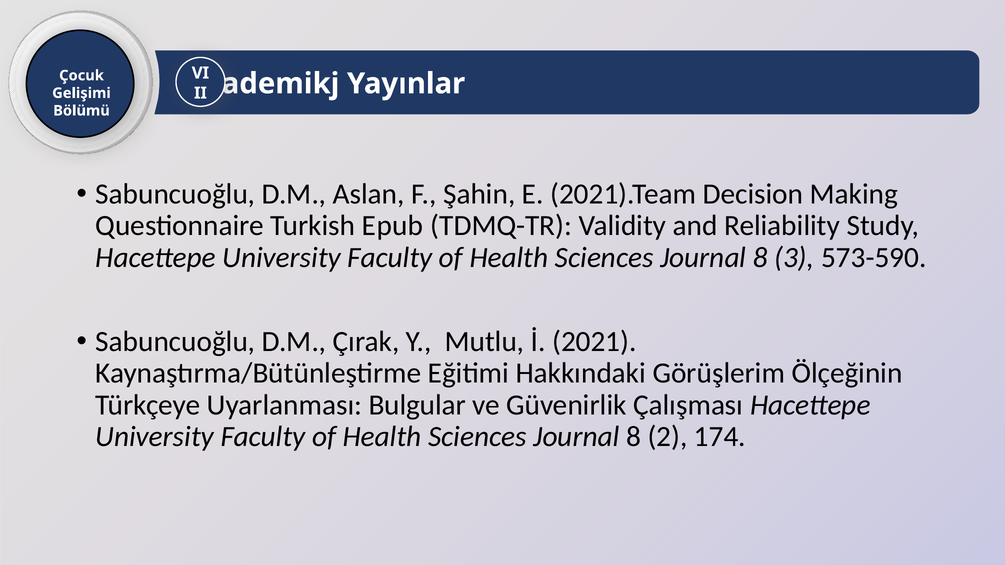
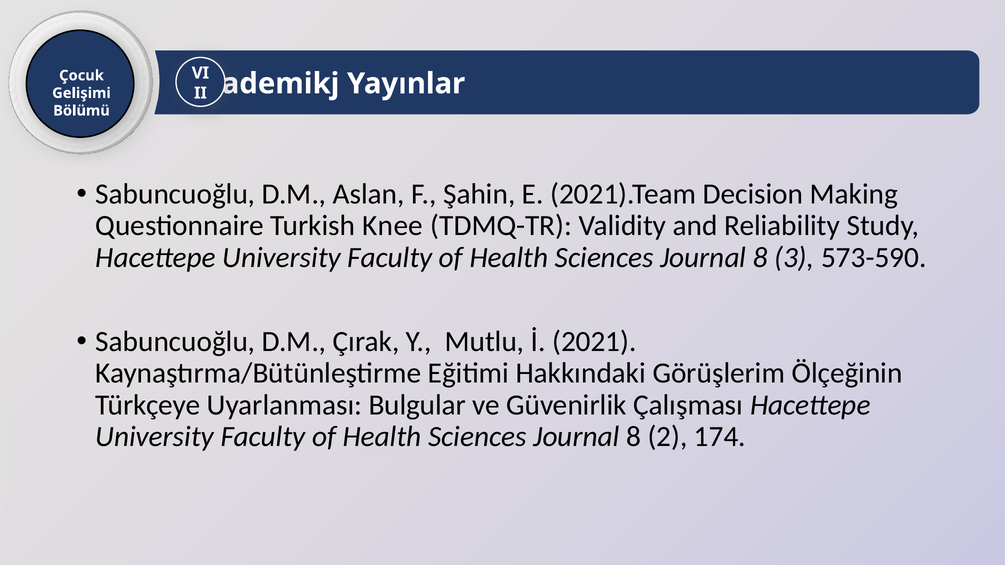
Epub: Epub -> Knee
